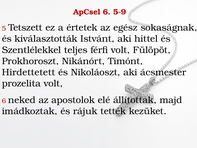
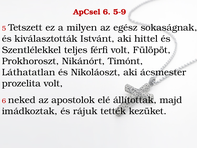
értetek: értetek -> milyen
Hirdettetett: Hirdettetett -> Láthatatlan
